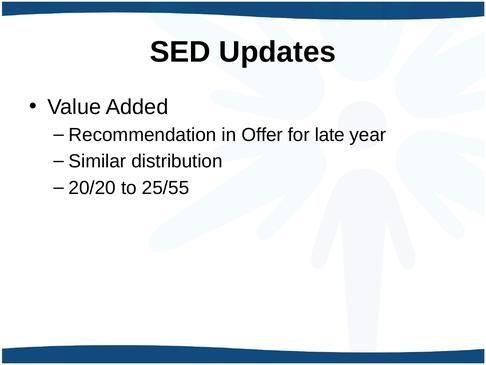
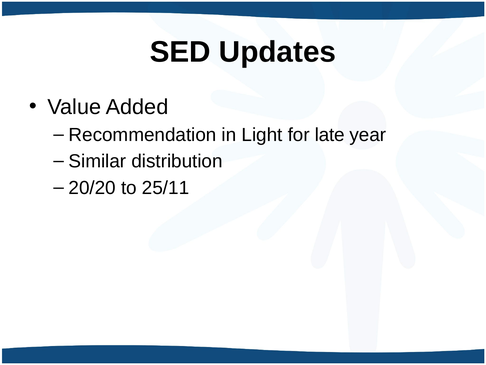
Offer: Offer -> Light
25/55: 25/55 -> 25/11
